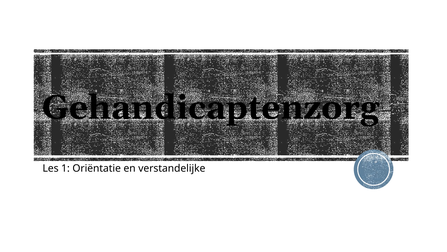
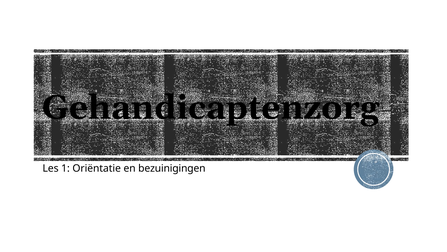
verstandelijke: verstandelijke -> bezuinigingen
